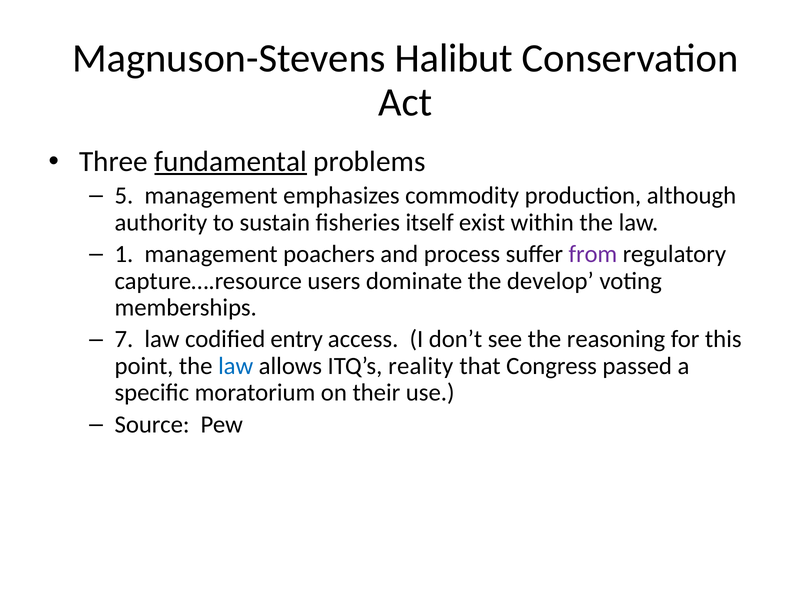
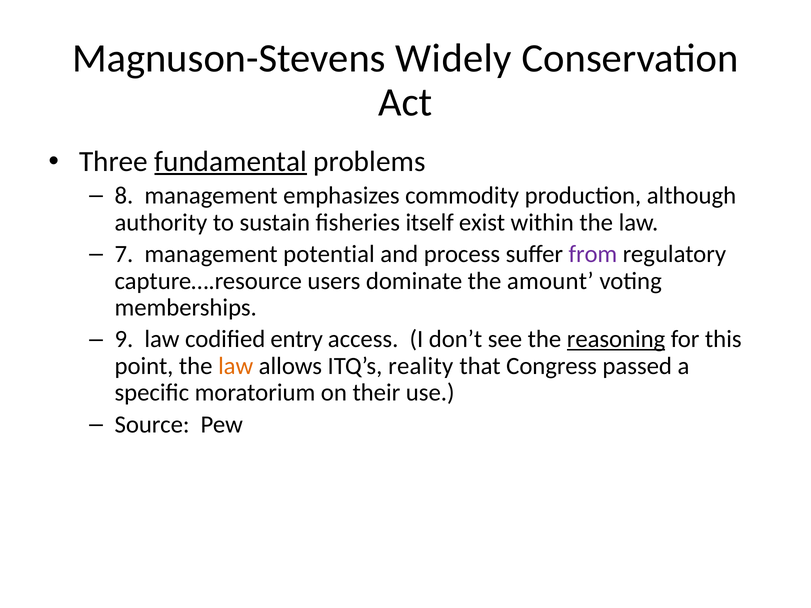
Halibut: Halibut -> Widely
5: 5 -> 8
1: 1 -> 7
poachers: poachers -> potential
develop: develop -> amount
7: 7 -> 9
reasoning underline: none -> present
law at (236, 366) colour: blue -> orange
